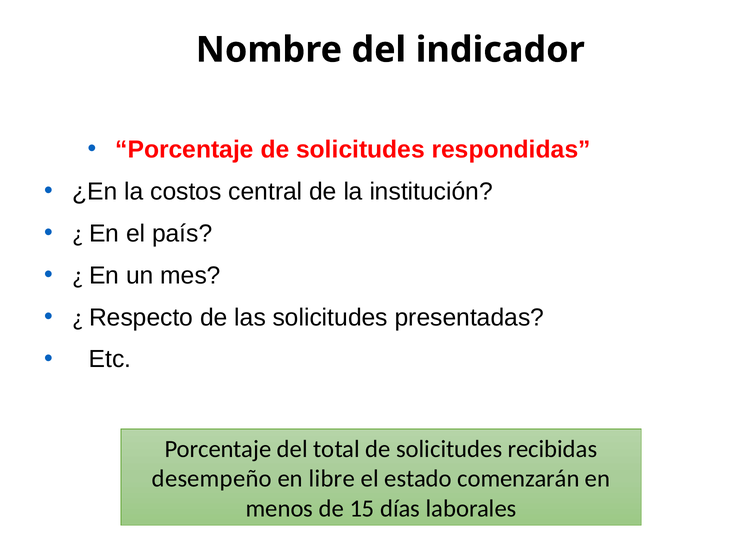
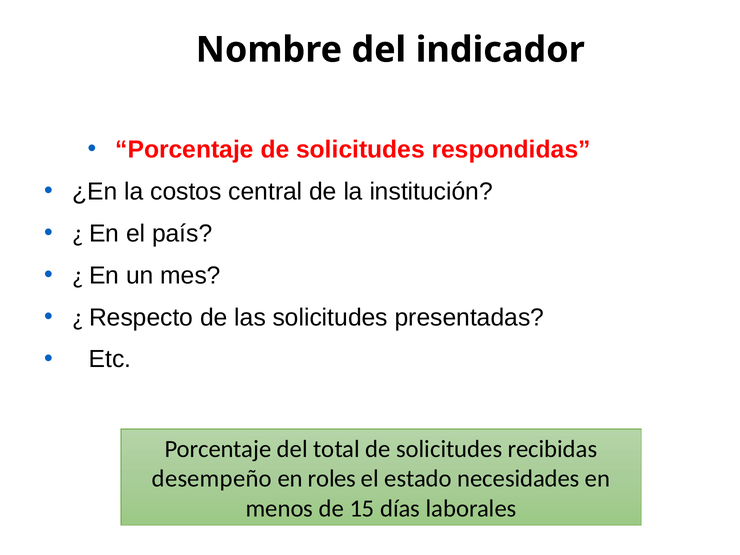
libre: libre -> roles
comenzarán: comenzarán -> necesidades
